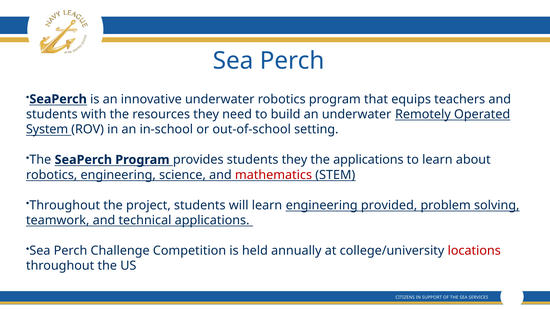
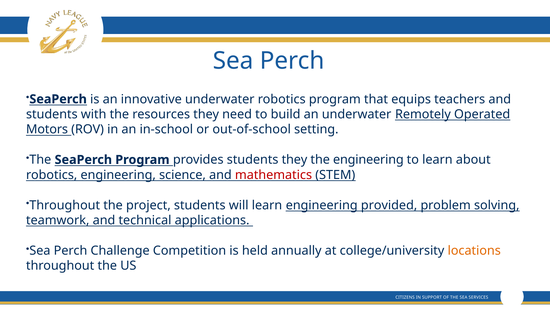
System: System -> Motors
the applications: applications -> engineering
locations colour: red -> orange
